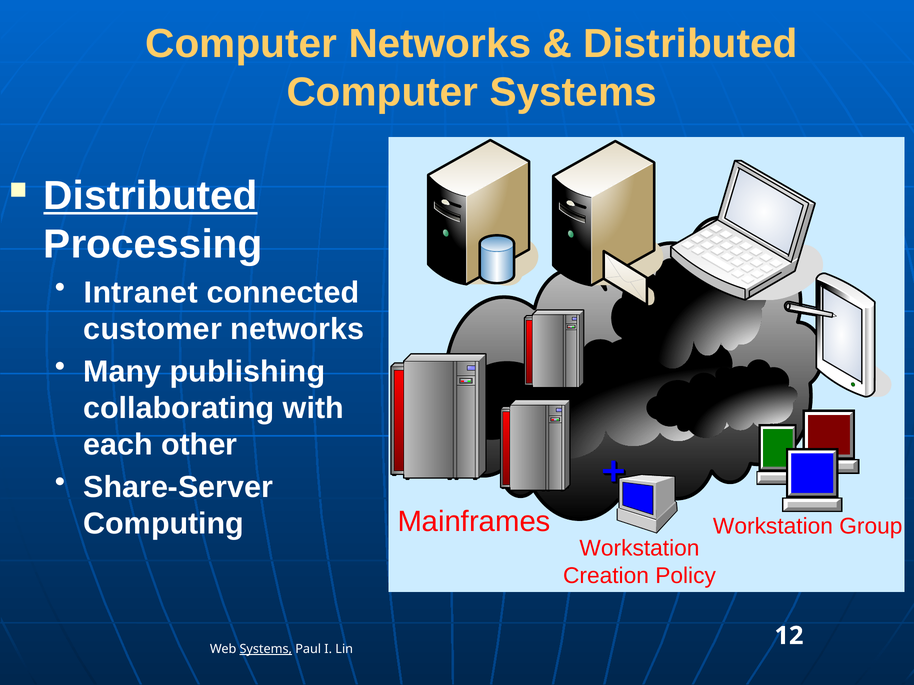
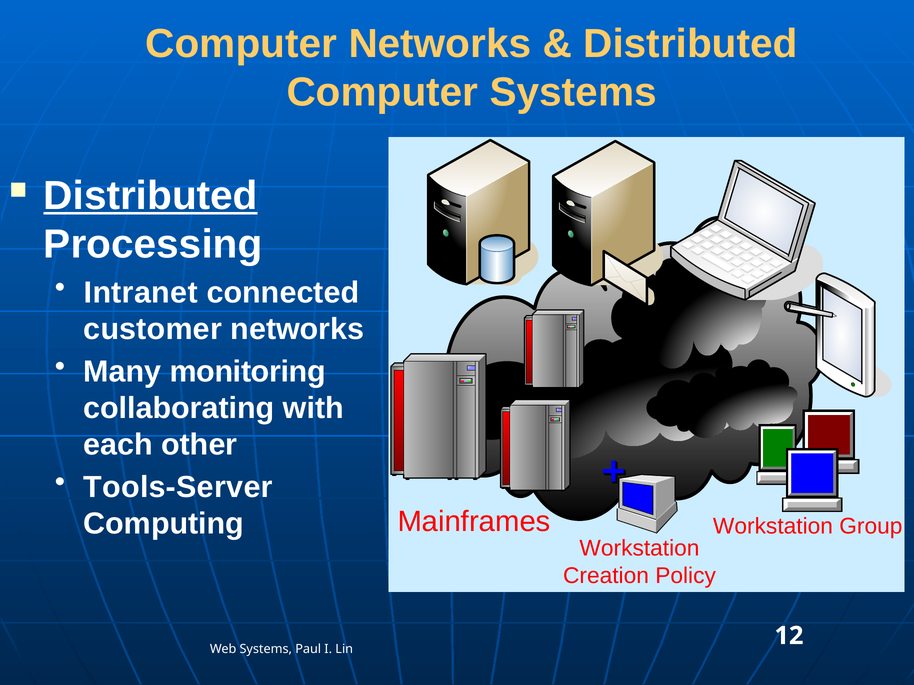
publishing: publishing -> monitoring
Share-Server: Share-Server -> Tools-Server
Systems at (266, 649) underline: present -> none
